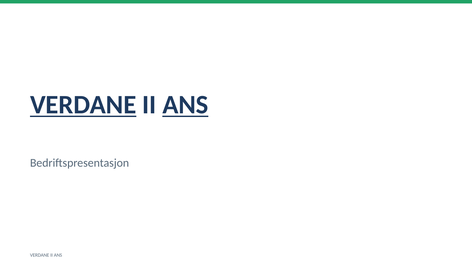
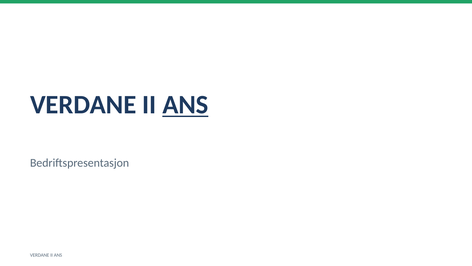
VERDANE at (83, 105) underline: present -> none
